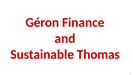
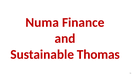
Géron: Géron -> Numa
